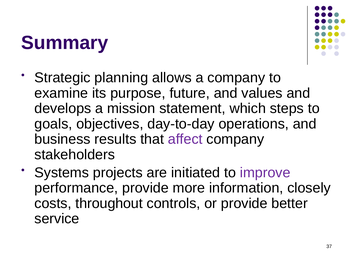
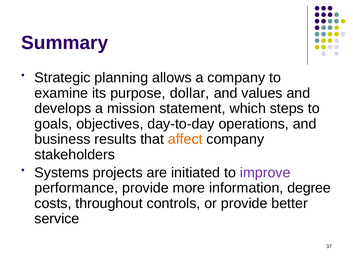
future: future -> dollar
affect colour: purple -> orange
closely: closely -> degree
